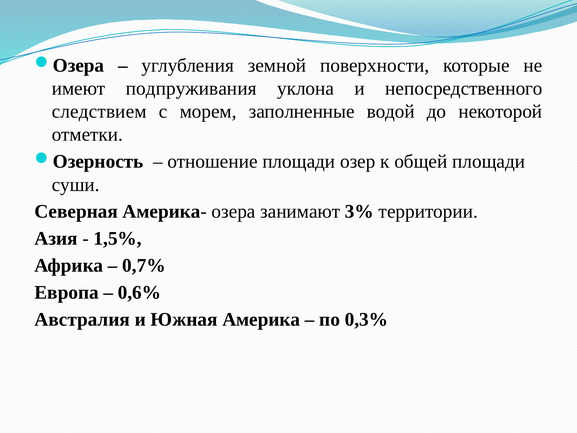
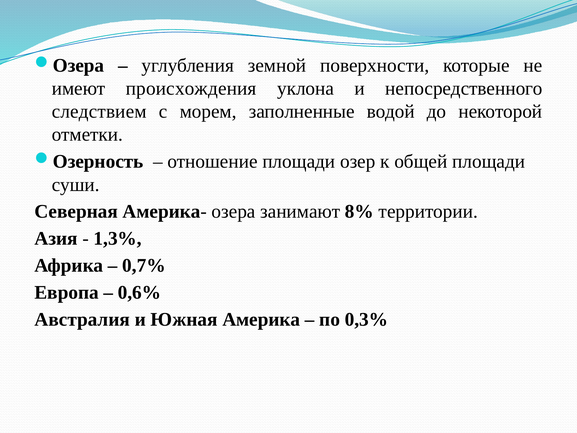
подпруживания: подпруживания -> происхождения
3%: 3% -> 8%
1,5%: 1,5% -> 1,3%
